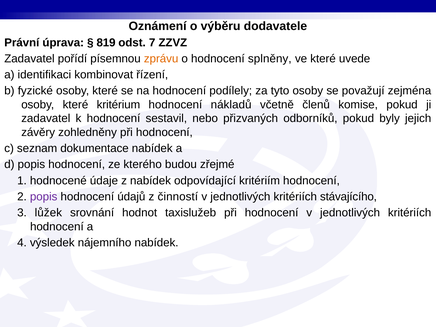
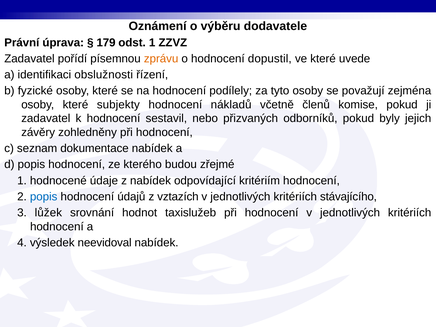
819: 819 -> 179
odst 7: 7 -> 1
splněny: splněny -> dopustil
kombinovat: kombinovat -> obslužnosti
kritérium: kritérium -> subjekty
popis at (44, 197) colour: purple -> blue
činností: činností -> vztazích
nájemního: nájemního -> neevidoval
